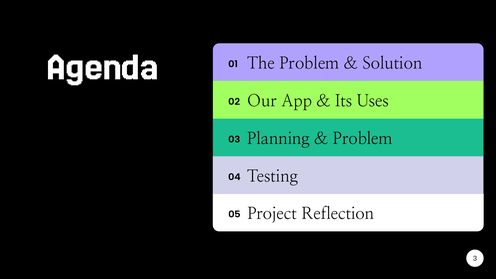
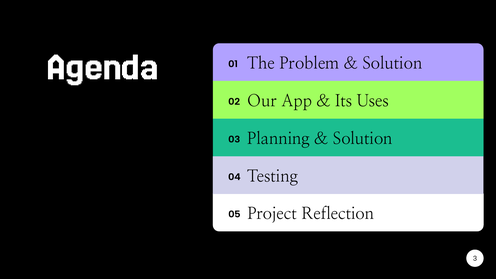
Problem at (363, 139): Problem -> Solution
